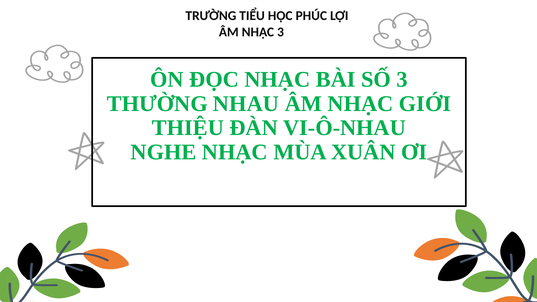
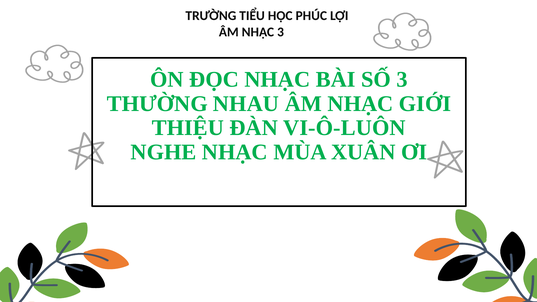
VI-Ô-NHAU: VI-Ô-NHAU -> VI-Ô-LUÔN
